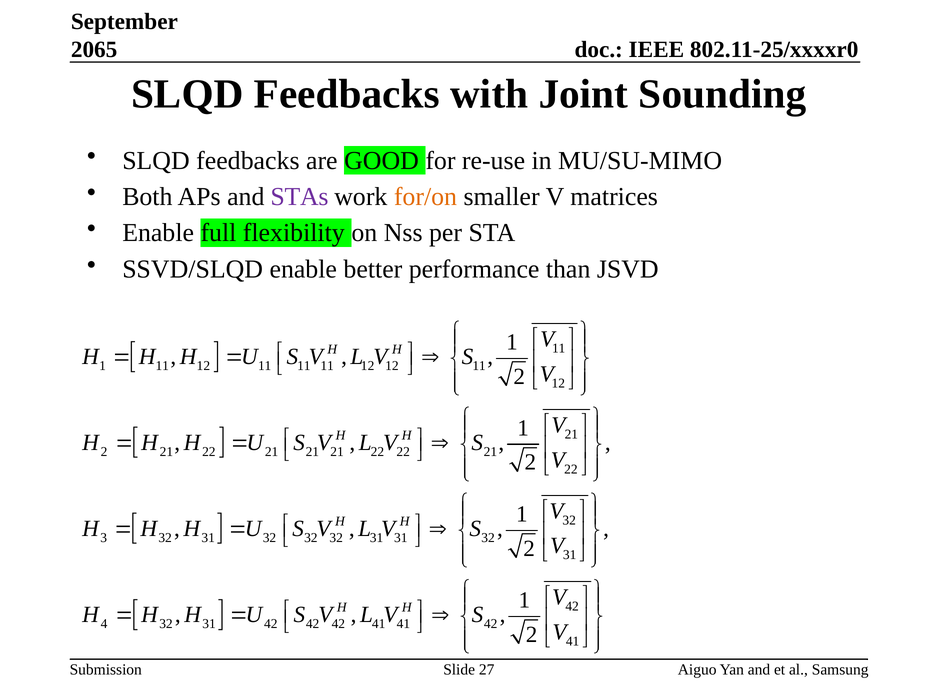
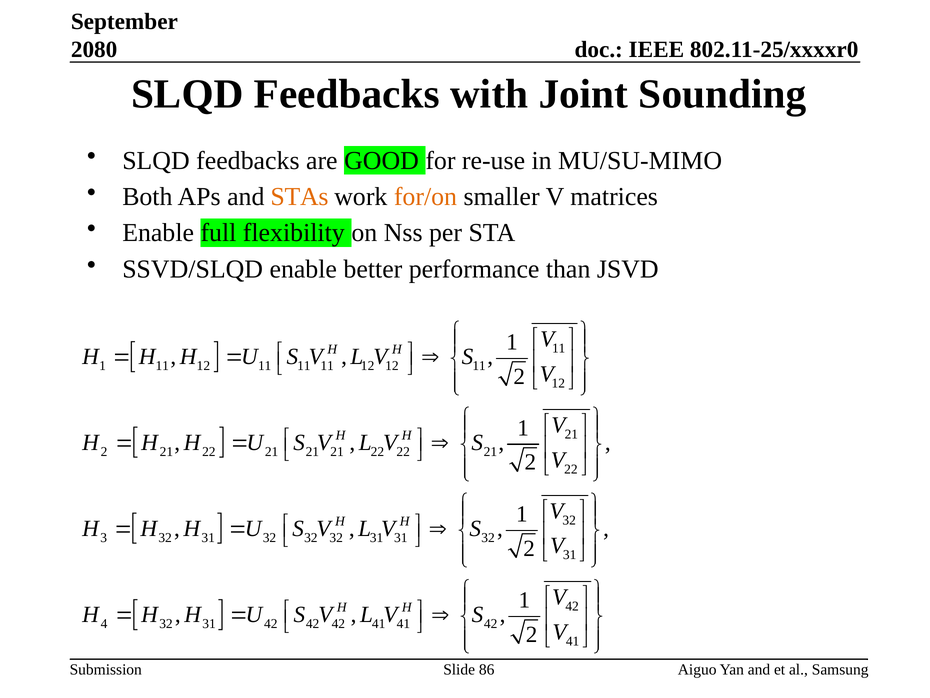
2065: 2065 -> 2080
STAs colour: purple -> orange
27: 27 -> 86
